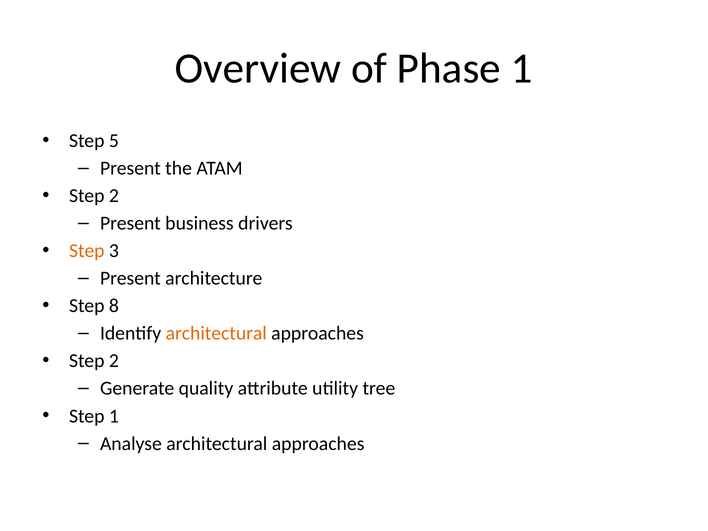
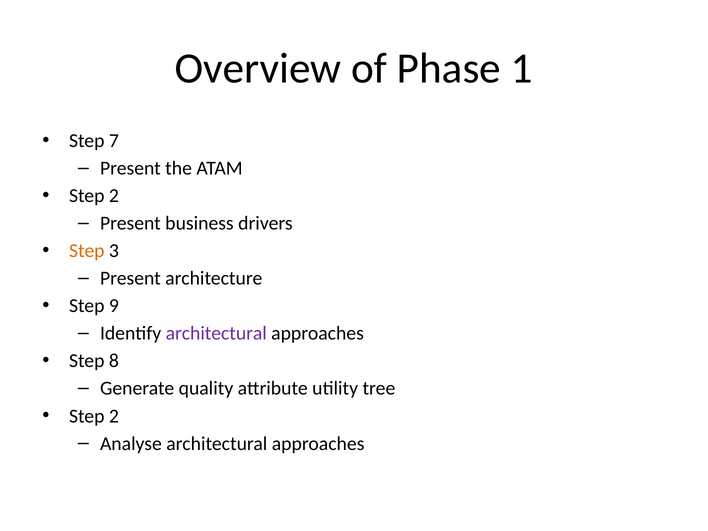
5: 5 -> 7
8: 8 -> 9
architectural at (216, 333) colour: orange -> purple
2 at (114, 361): 2 -> 8
1 at (114, 416): 1 -> 2
